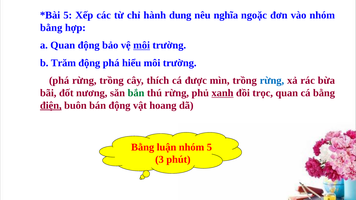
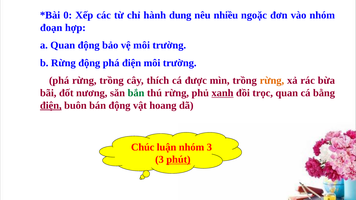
5 at (68, 15): 5 -> 0
nghĩa: nghĩa -> nhiều
bằng at (51, 28): bằng -> đoạn
môi at (142, 45) underline: present -> none
b Trăm: Trăm -> Rừng
phá hiểu: hiểu -> điện
rừng at (272, 81) colour: blue -> orange
Bằng at (143, 147): Bằng -> Chúc
nhóm 5: 5 -> 3
phút underline: none -> present
